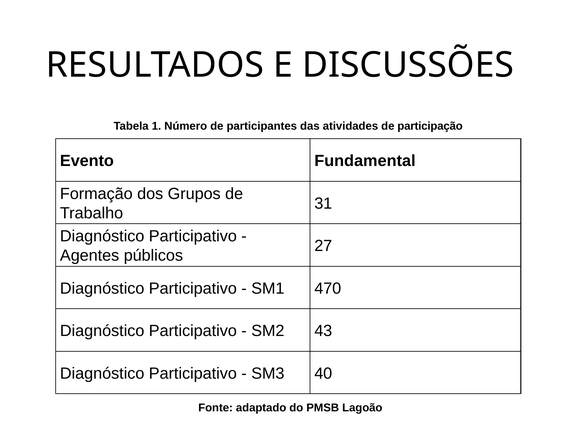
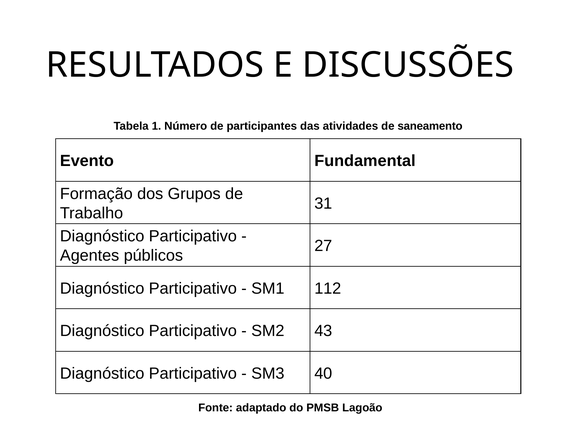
participação: participação -> saneamento
470: 470 -> 112
